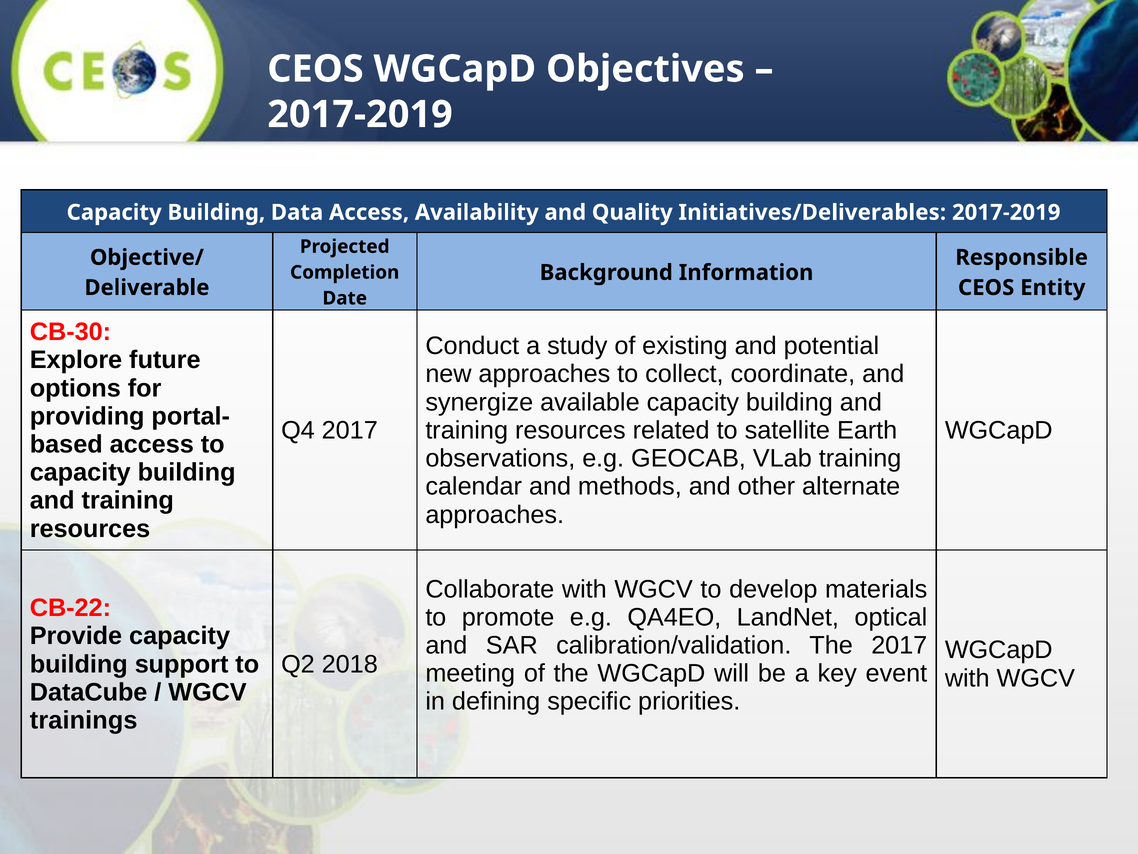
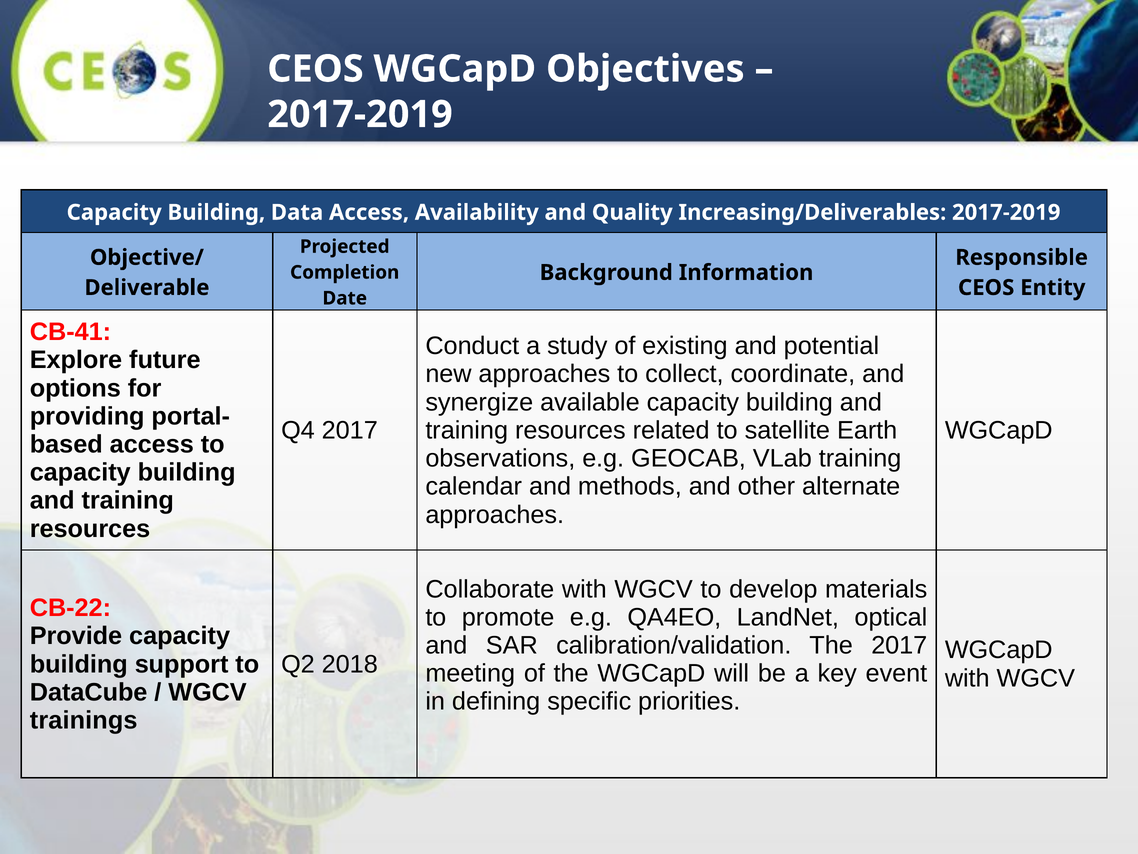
Initiatives/Deliverables: Initiatives/Deliverables -> Increasing/Deliverables
CB-30: CB-30 -> CB-41
